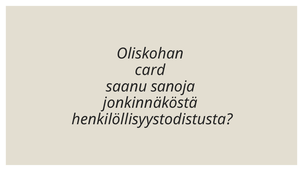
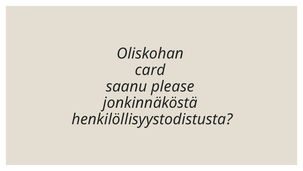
sanoja: sanoja -> please
